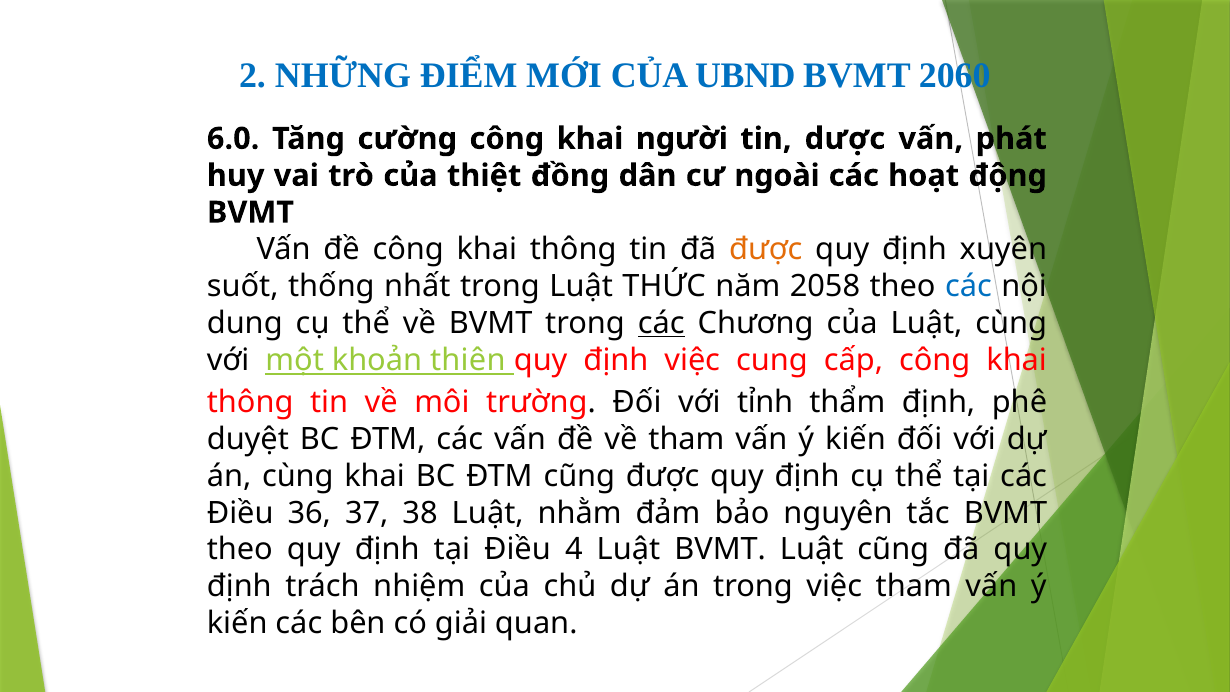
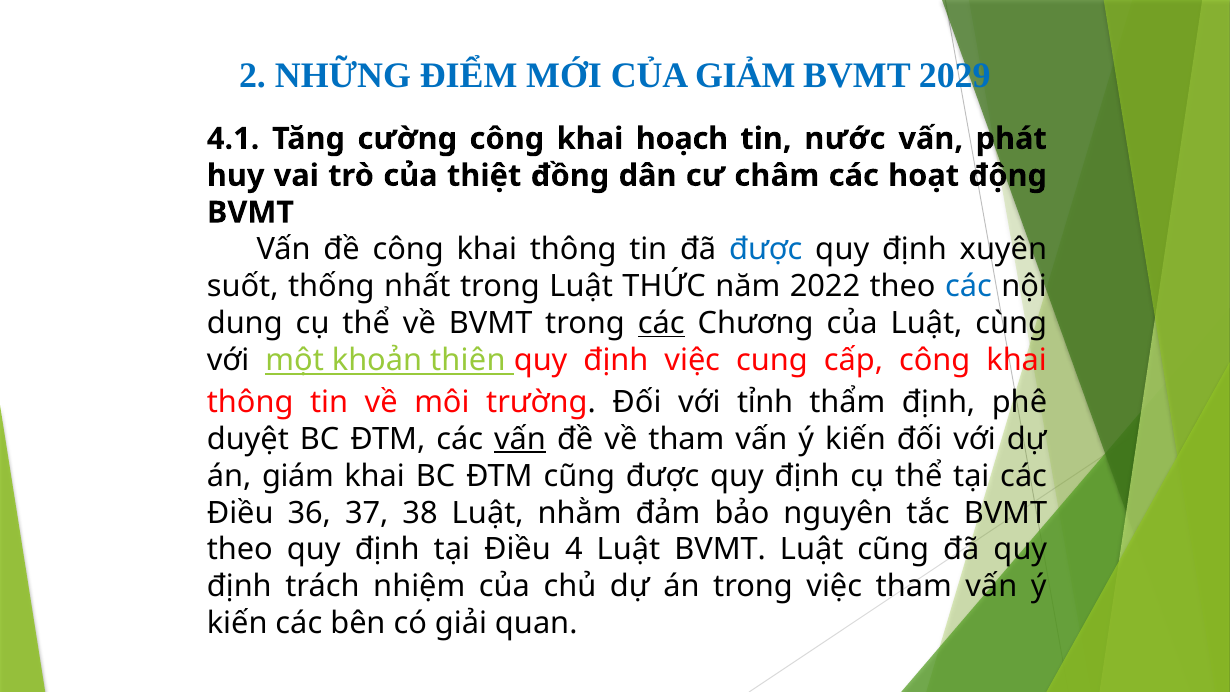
UBND: UBND -> GIẢM
2060: 2060 -> 2029
6.0: 6.0 -> 4.1
người: người -> hoạch
dược: dược -> nước
ngoài: ngoài -> châm
được at (766, 249) colour: orange -> blue
2058: 2058 -> 2022
vấn at (520, 439) underline: none -> present
án cùng: cùng -> giám
